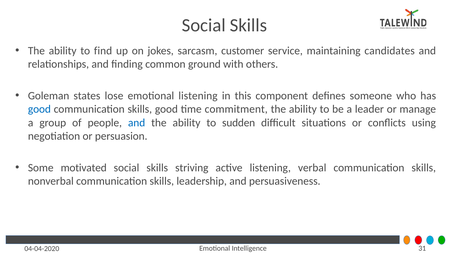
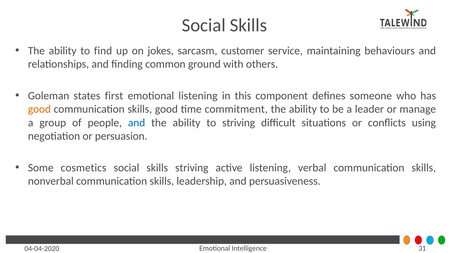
candidates: candidates -> behaviours
lose: lose -> first
good at (39, 109) colour: blue -> orange
to sudden: sudden -> striving
motivated: motivated -> cosmetics
